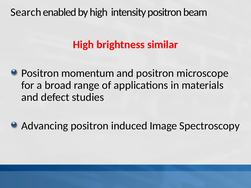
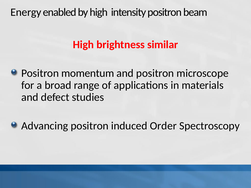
Search: Search -> Energy
Image: Image -> Order
